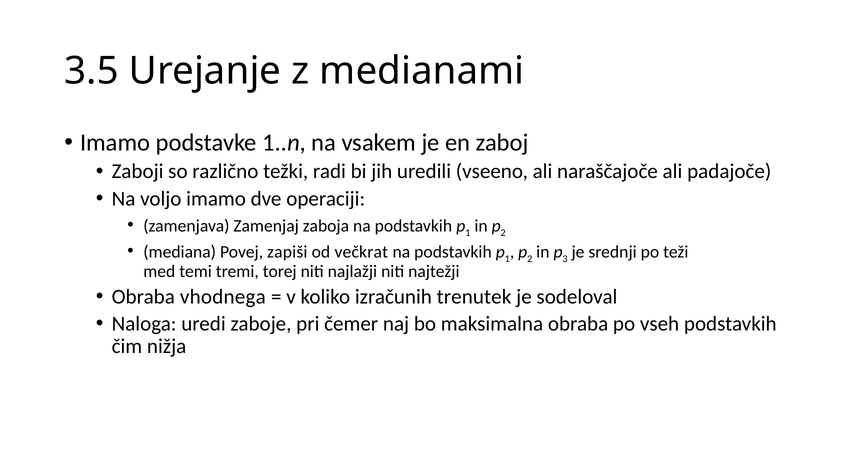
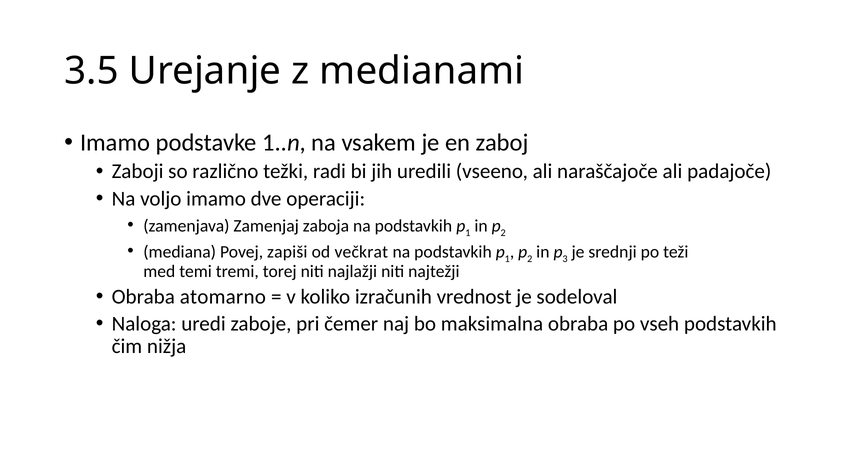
vhodnega: vhodnega -> atomarno
trenutek: trenutek -> vrednost
